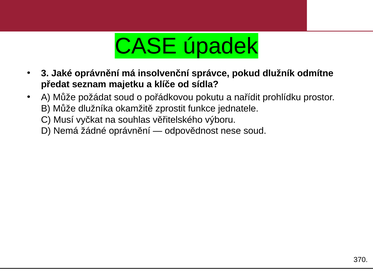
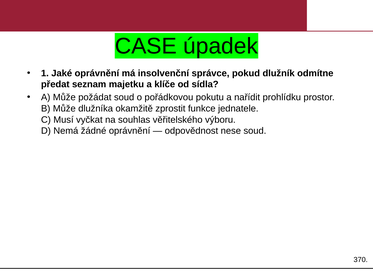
3: 3 -> 1
